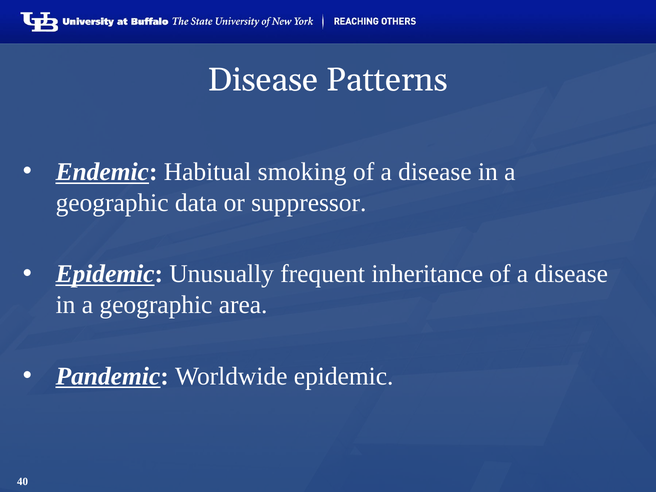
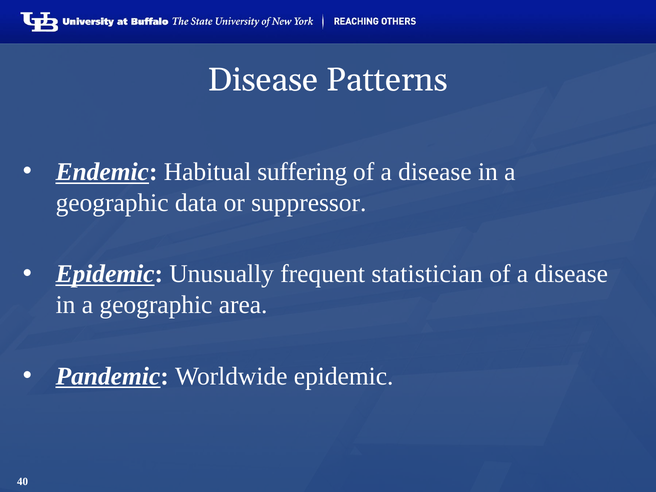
smoking: smoking -> suffering
inheritance: inheritance -> statistician
